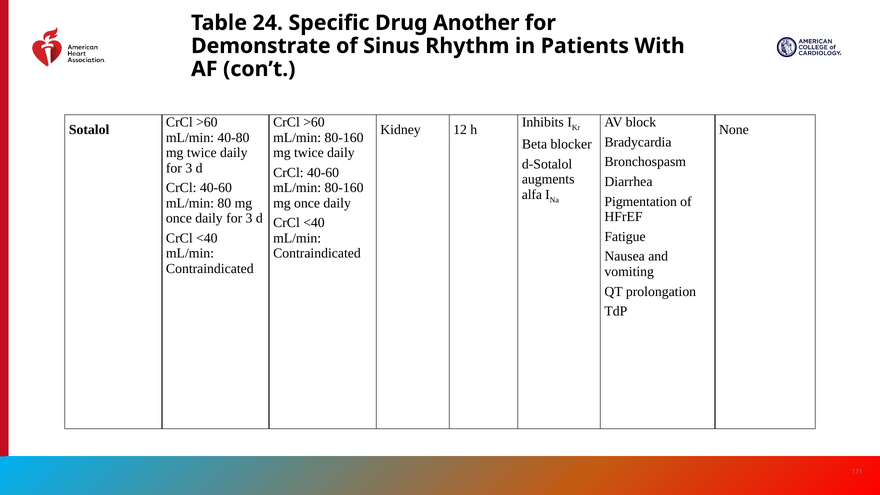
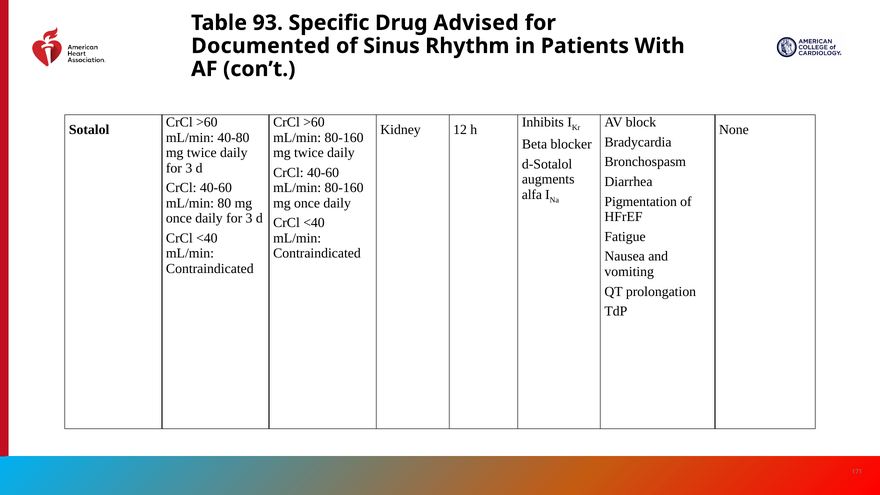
24: 24 -> 93
Another: Another -> Advised
Demonstrate: Demonstrate -> Documented
